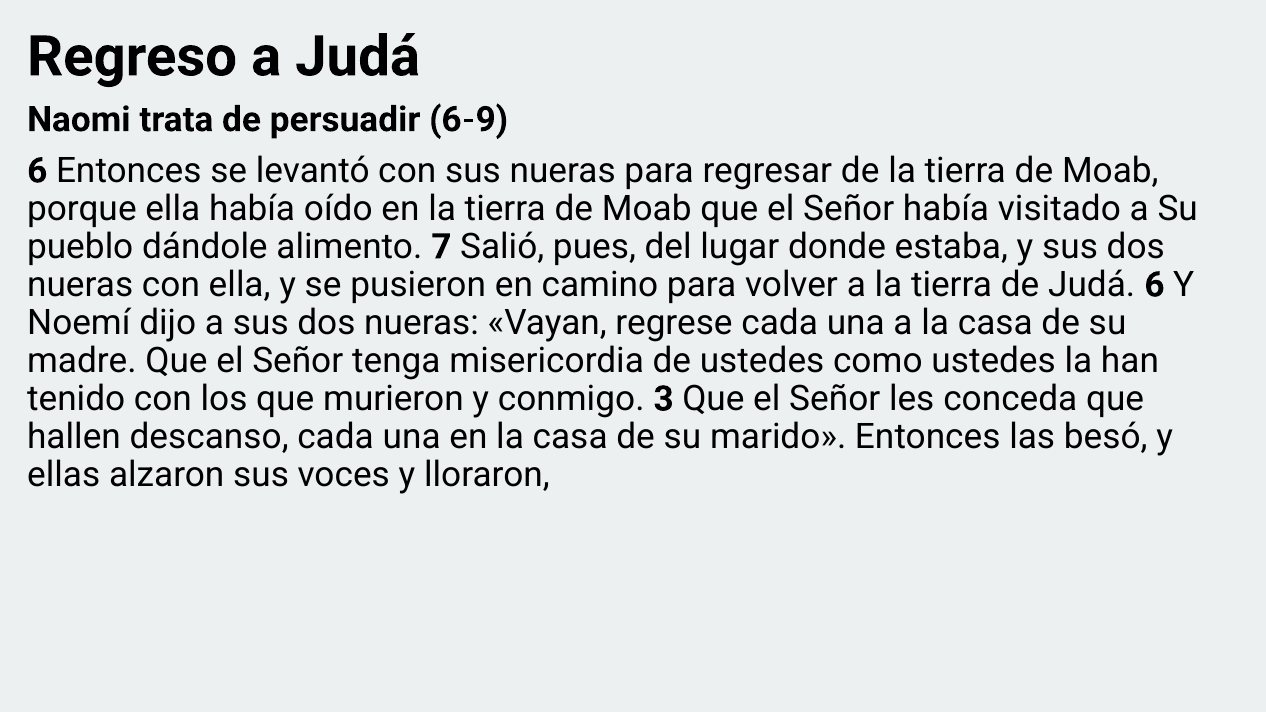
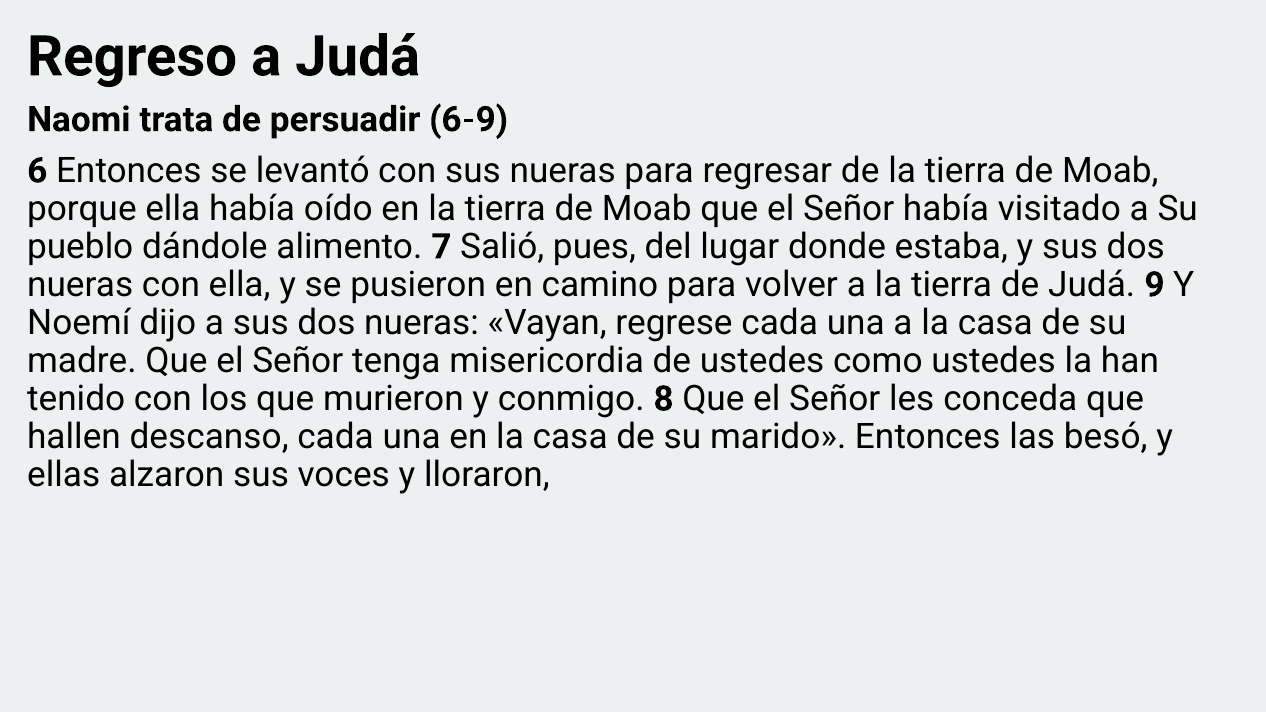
Judá 6: 6 -> 9
3: 3 -> 8
